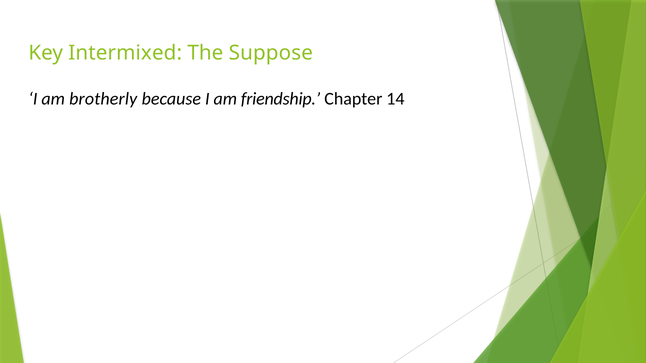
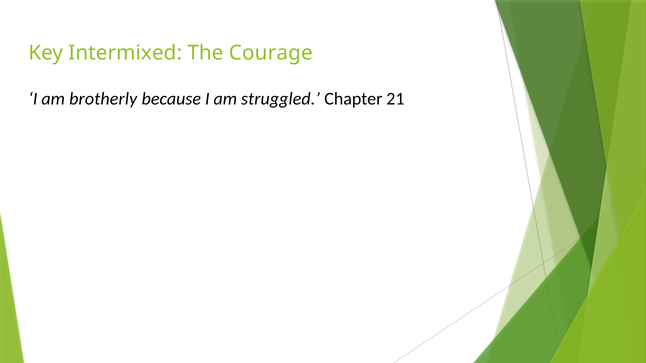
Suppose: Suppose -> Courage
friendship: friendship -> struggled
14: 14 -> 21
